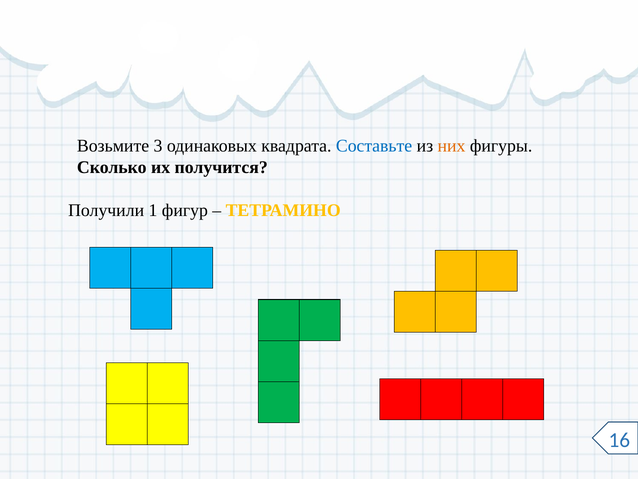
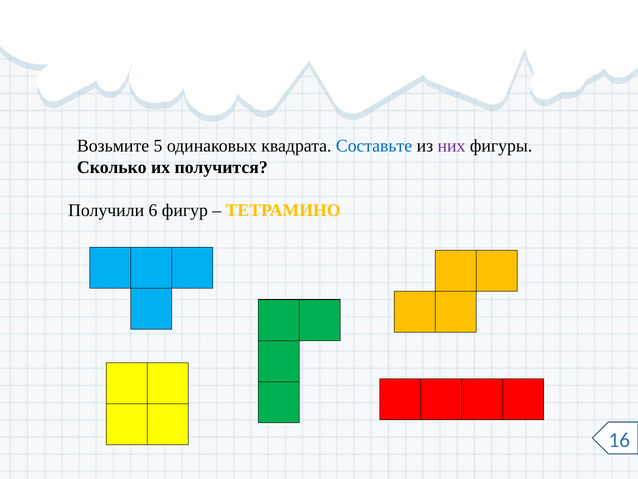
3: 3 -> 5
них colour: orange -> purple
1: 1 -> 6
